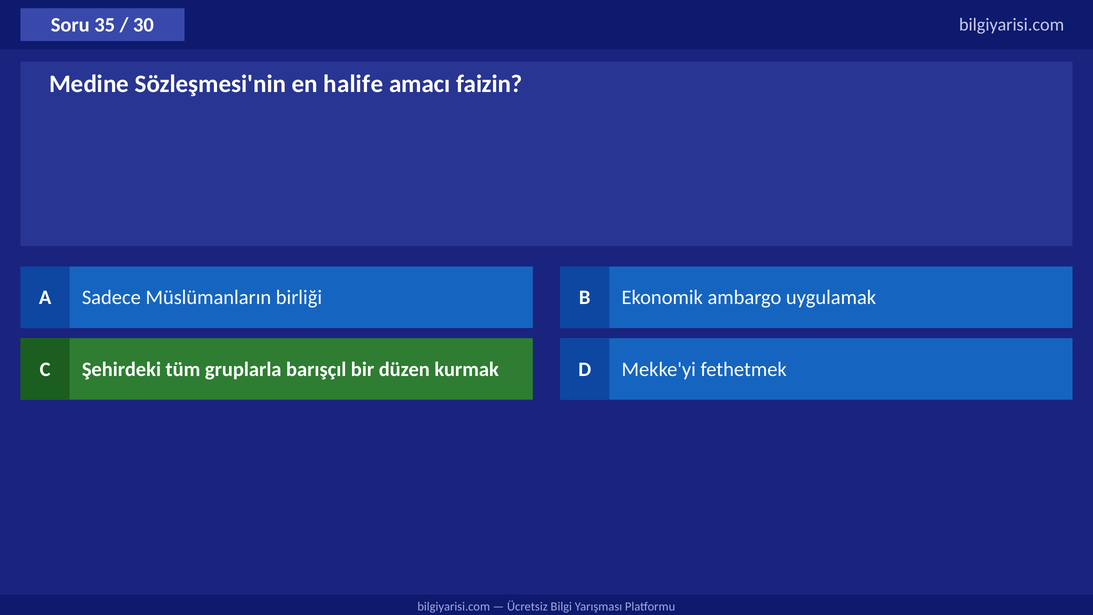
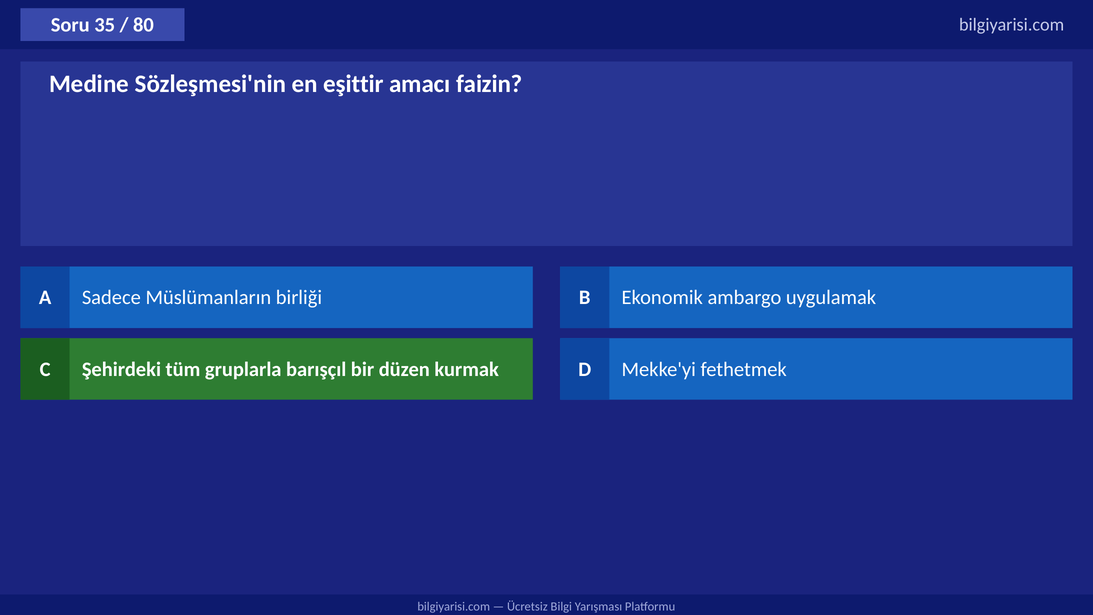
30: 30 -> 80
halife: halife -> eşittir
